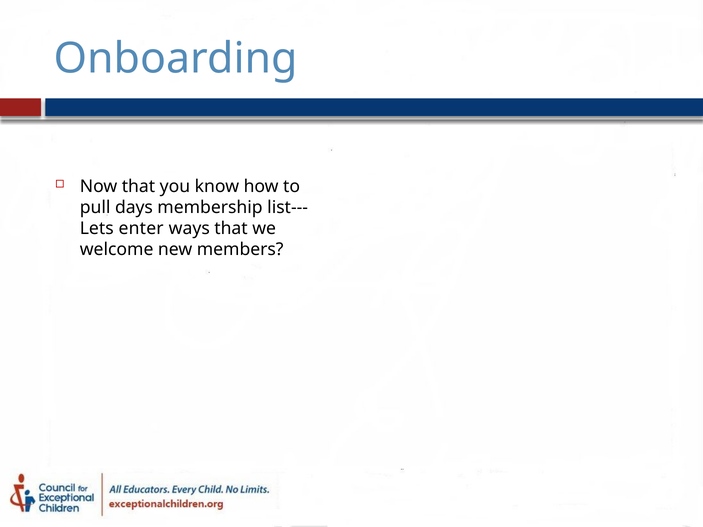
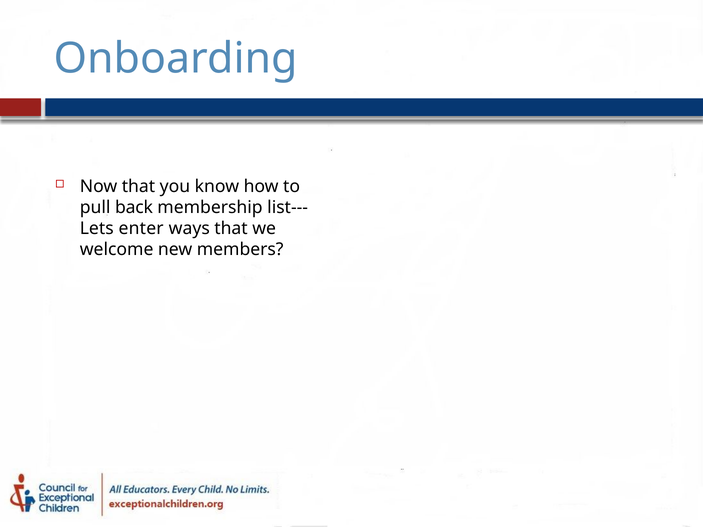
days: days -> back
